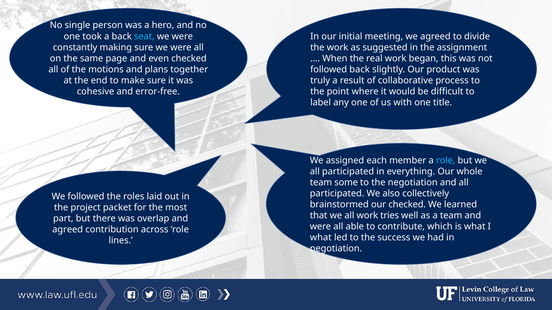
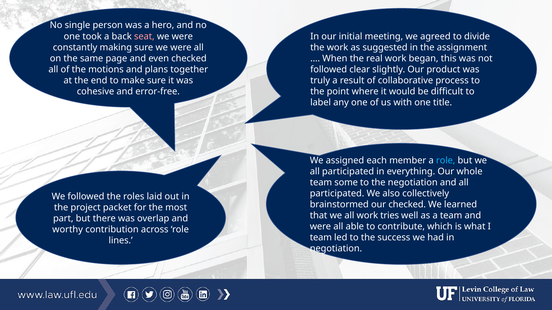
seat colour: light blue -> pink
followed back: back -> clear
agreed at (68, 230): agreed -> worthy
what at (321, 238): what -> team
